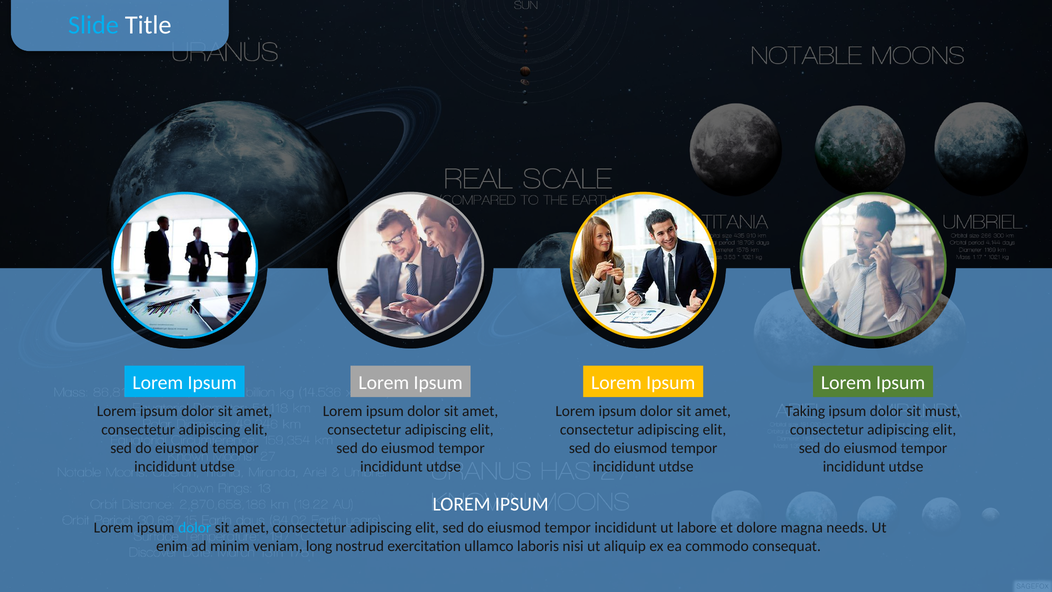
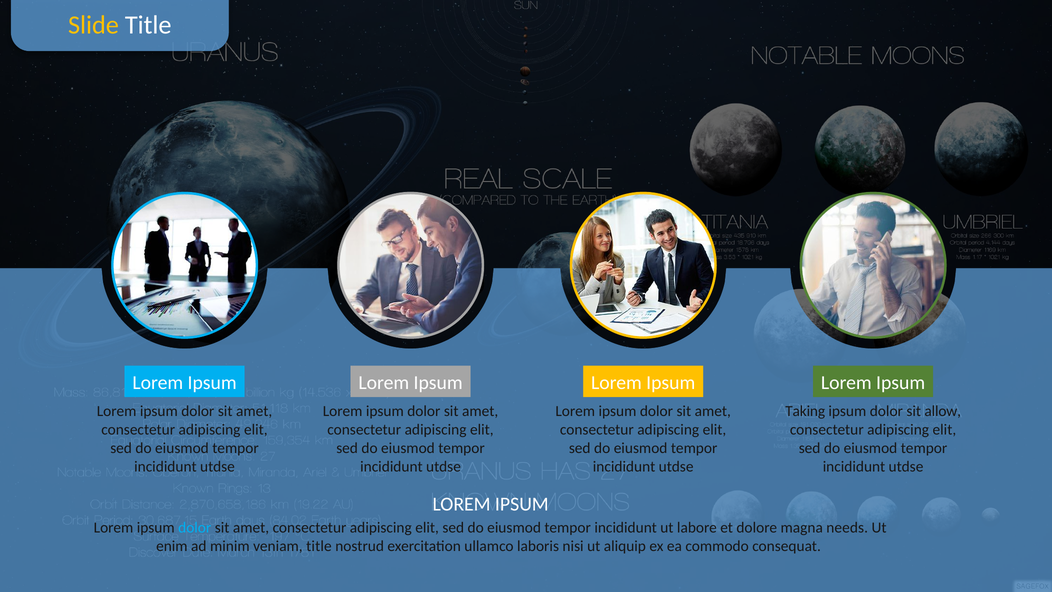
Slide colour: light blue -> yellow
must: must -> allow
veniam long: long -> title
